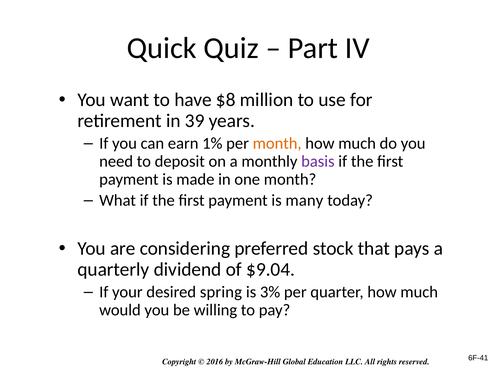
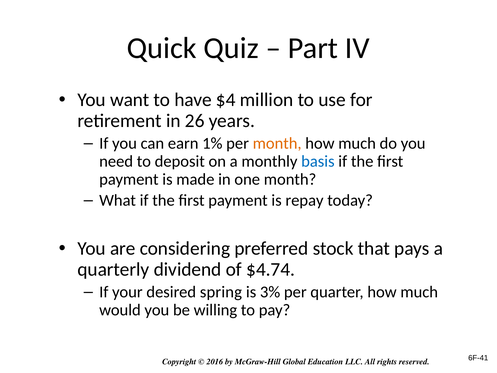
$8: $8 -> $4
39: 39 -> 26
basis colour: purple -> blue
many: many -> repay
$9.04: $9.04 -> $4.74
